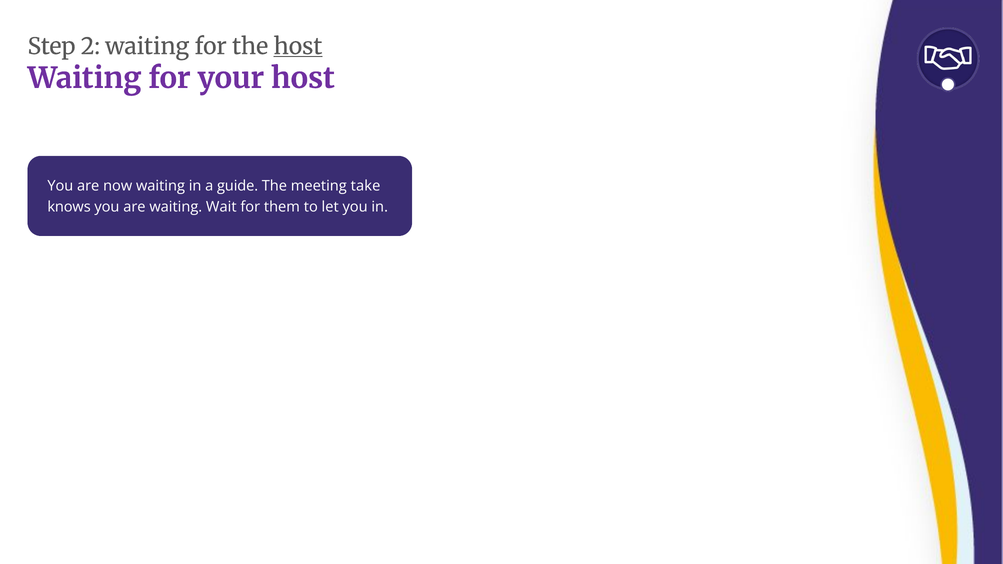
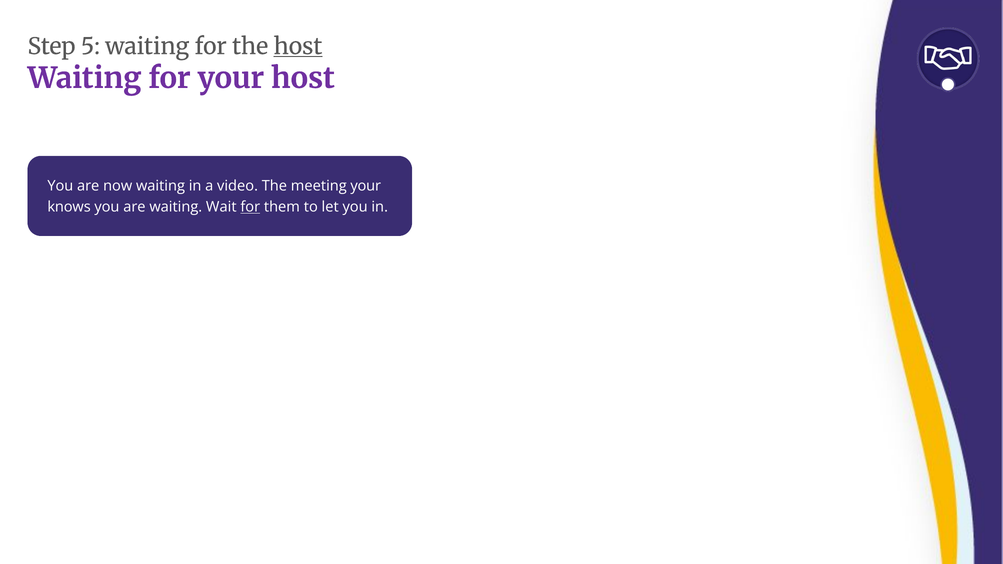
2: 2 -> 5
guide: guide -> video
meeting take: take -> your
for at (250, 207) underline: none -> present
